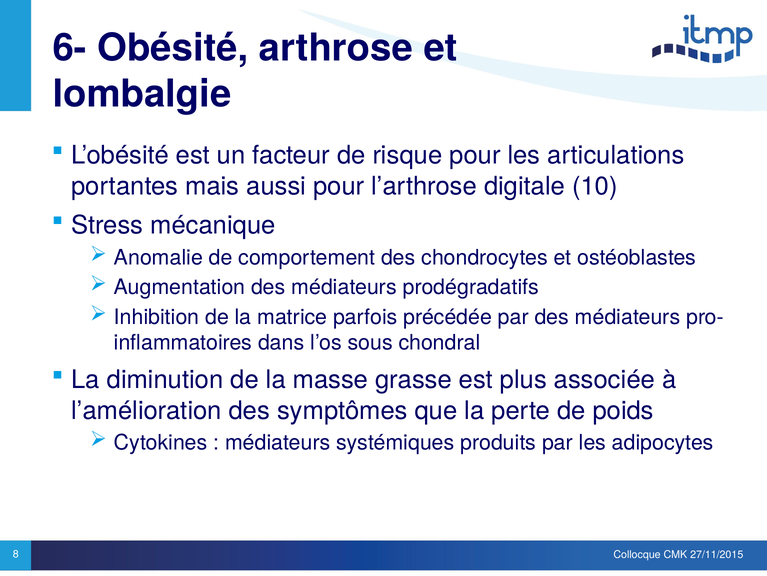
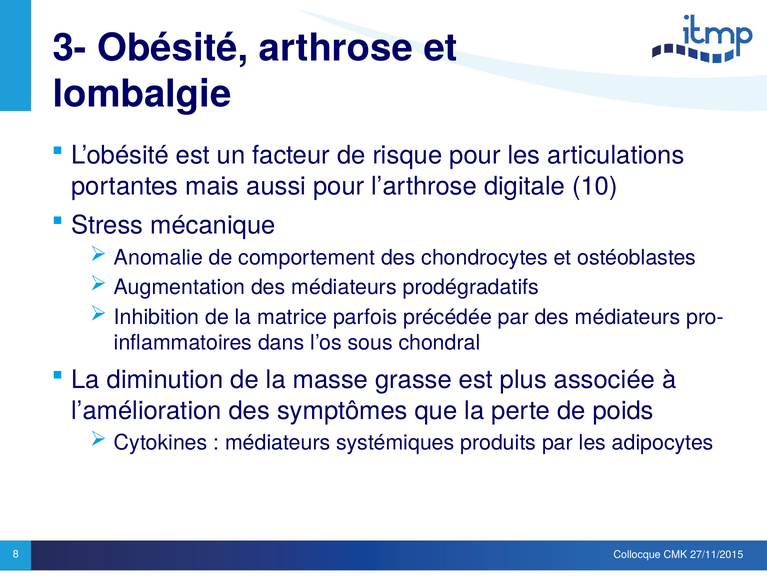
6-: 6- -> 3-
